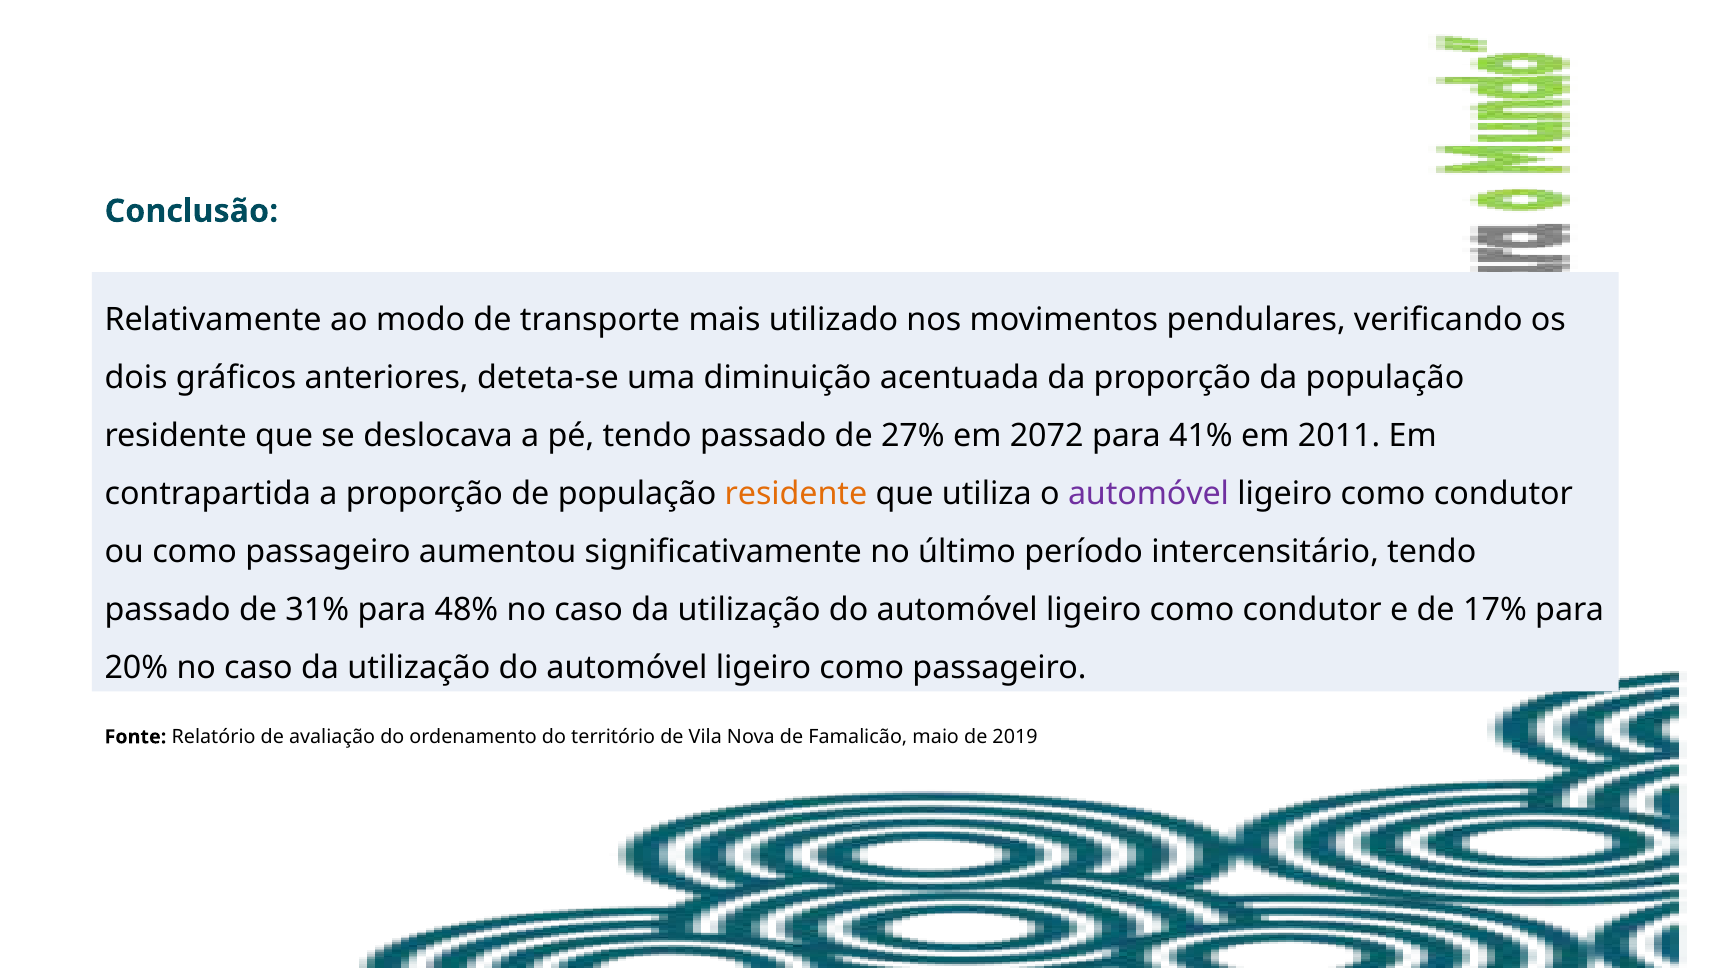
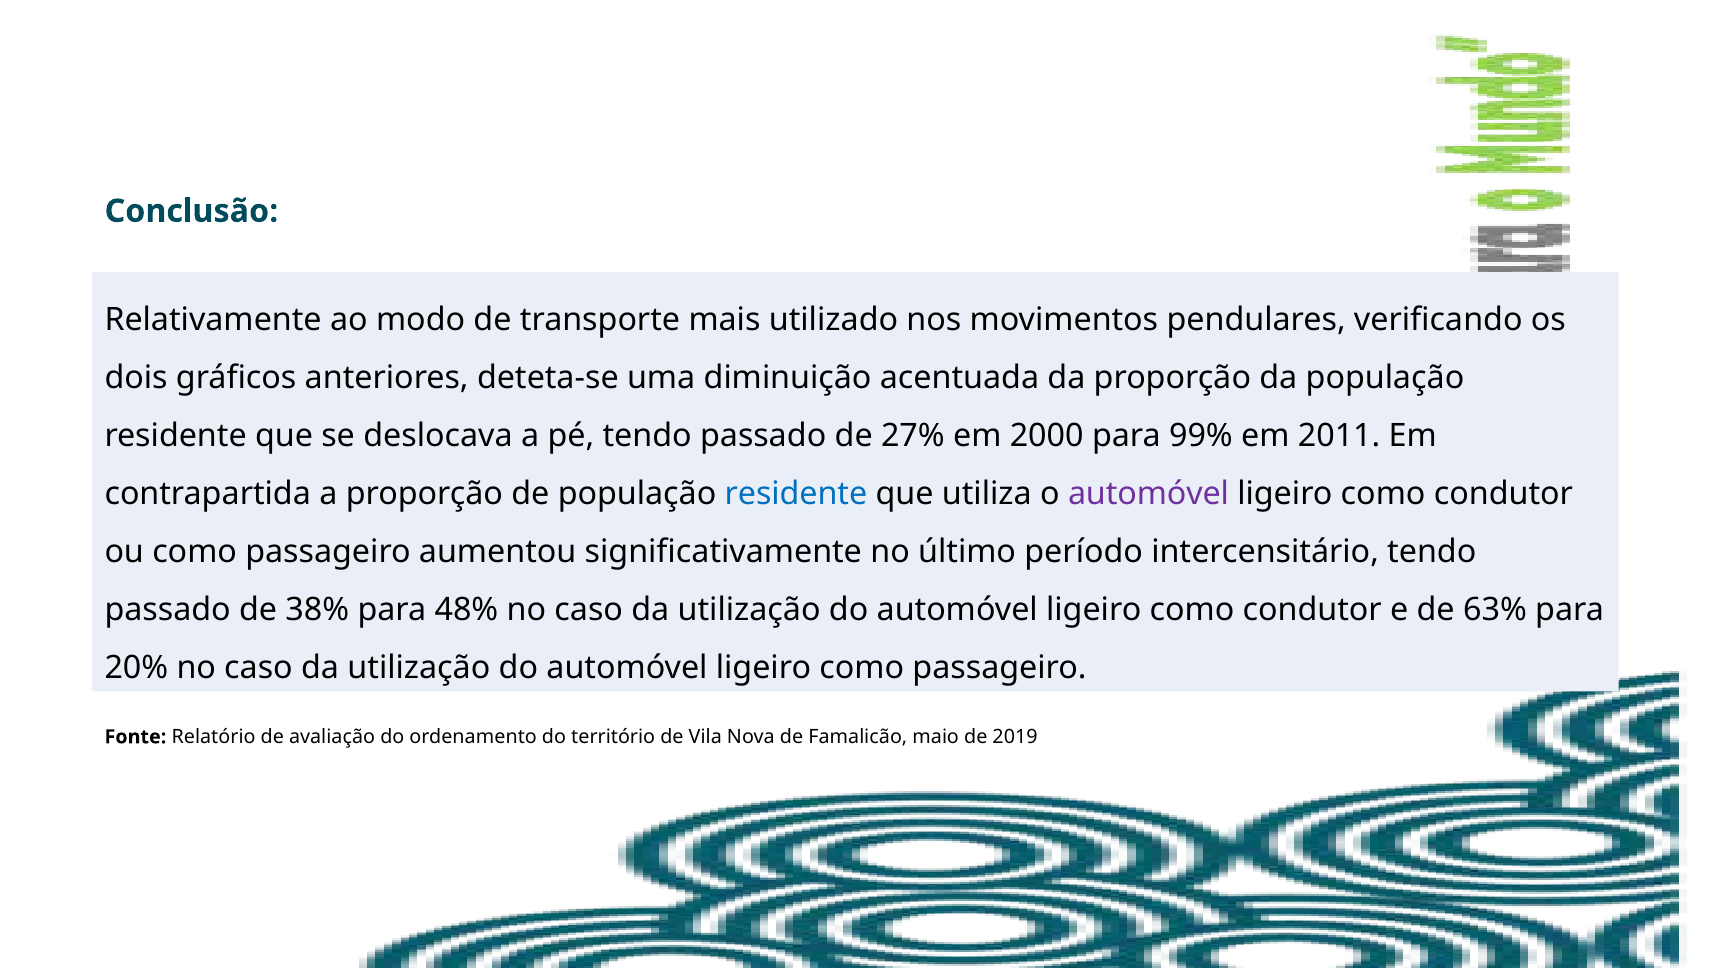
2072: 2072 -> 2000
41%: 41% -> 99%
residente at (796, 494) colour: orange -> blue
31%: 31% -> 38%
17%: 17% -> 63%
